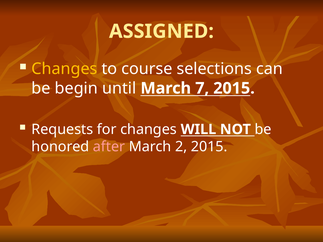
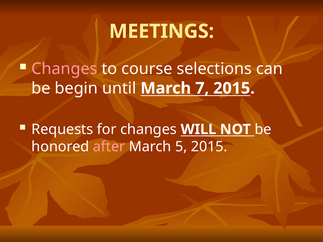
ASSIGNED: ASSIGNED -> MEETINGS
Changes at (64, 69) colour: yellow -> pink
2: 2 -> 5
